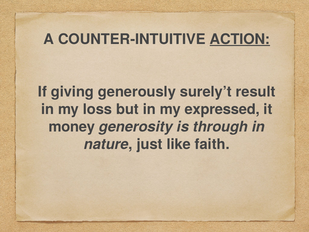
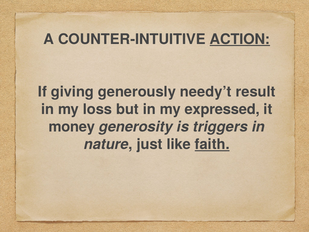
surely’t: surely’t -> needy’t
through: through -> triggers
faith underline: none -> present
